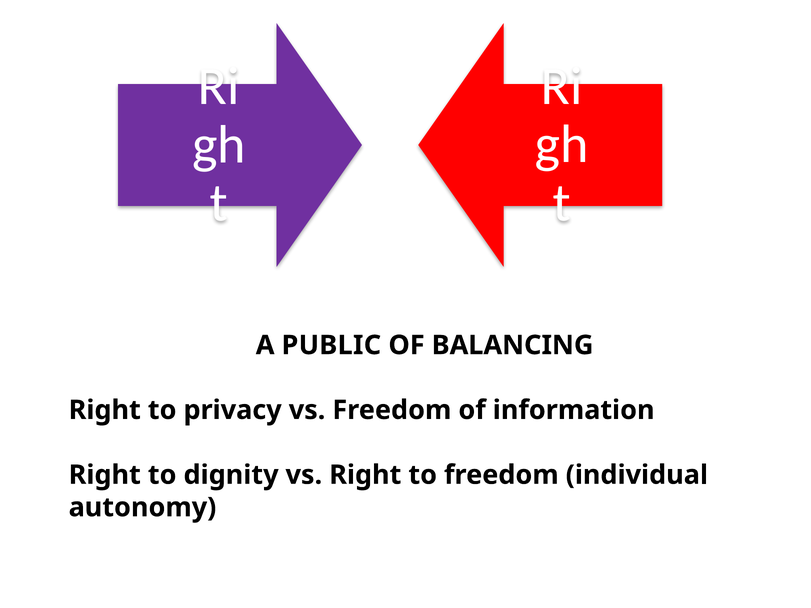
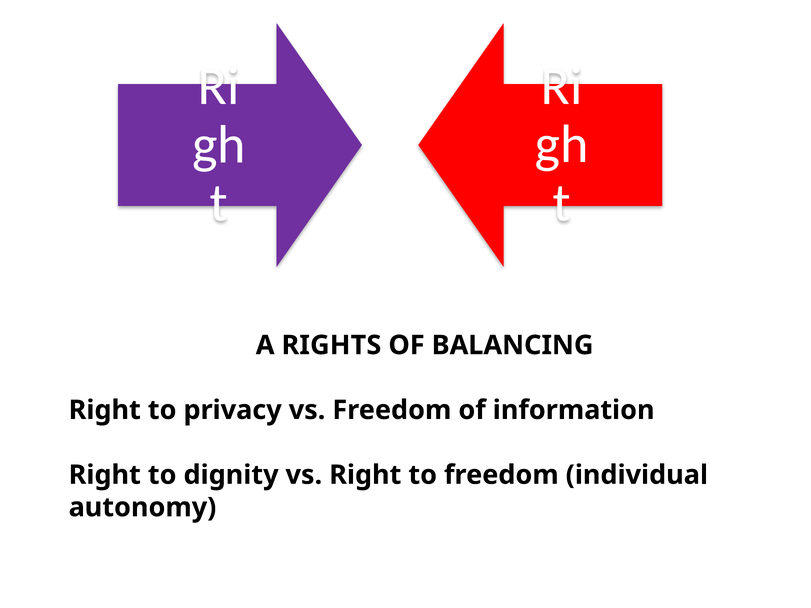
PUBLIC: PUBLIC -> RIGHTS
